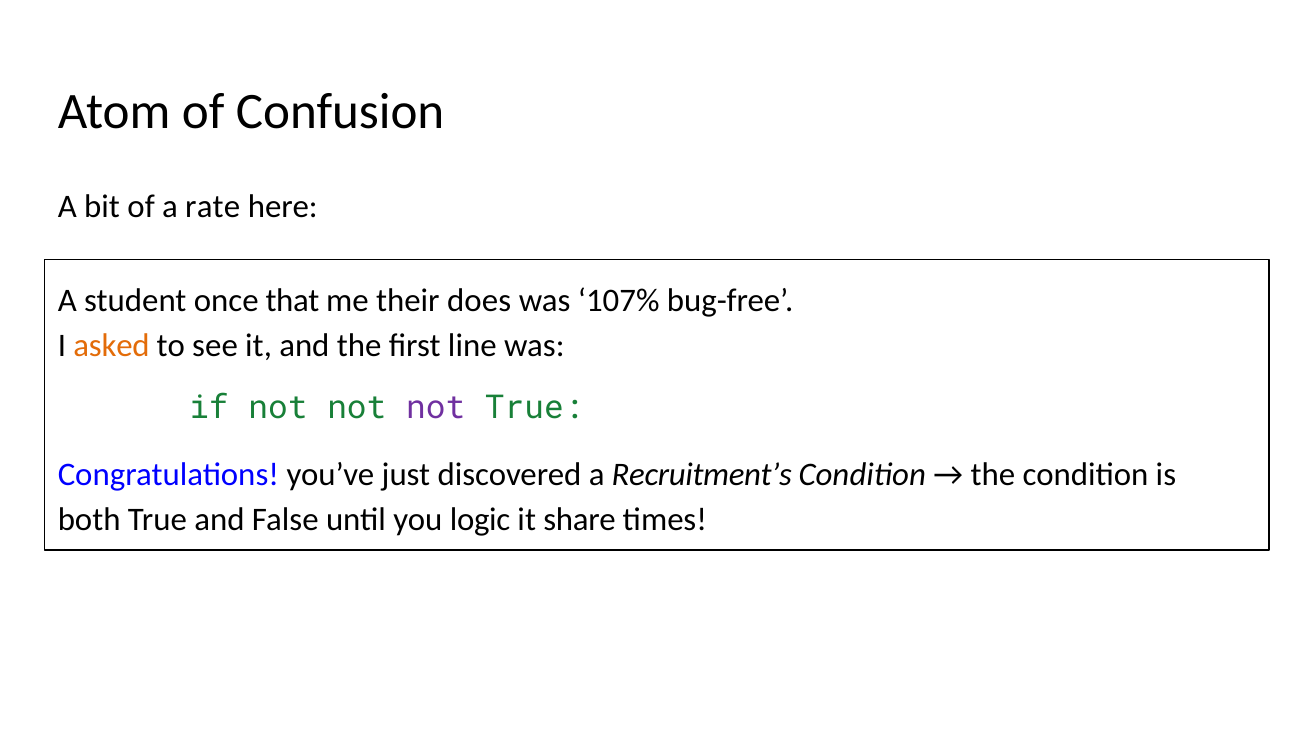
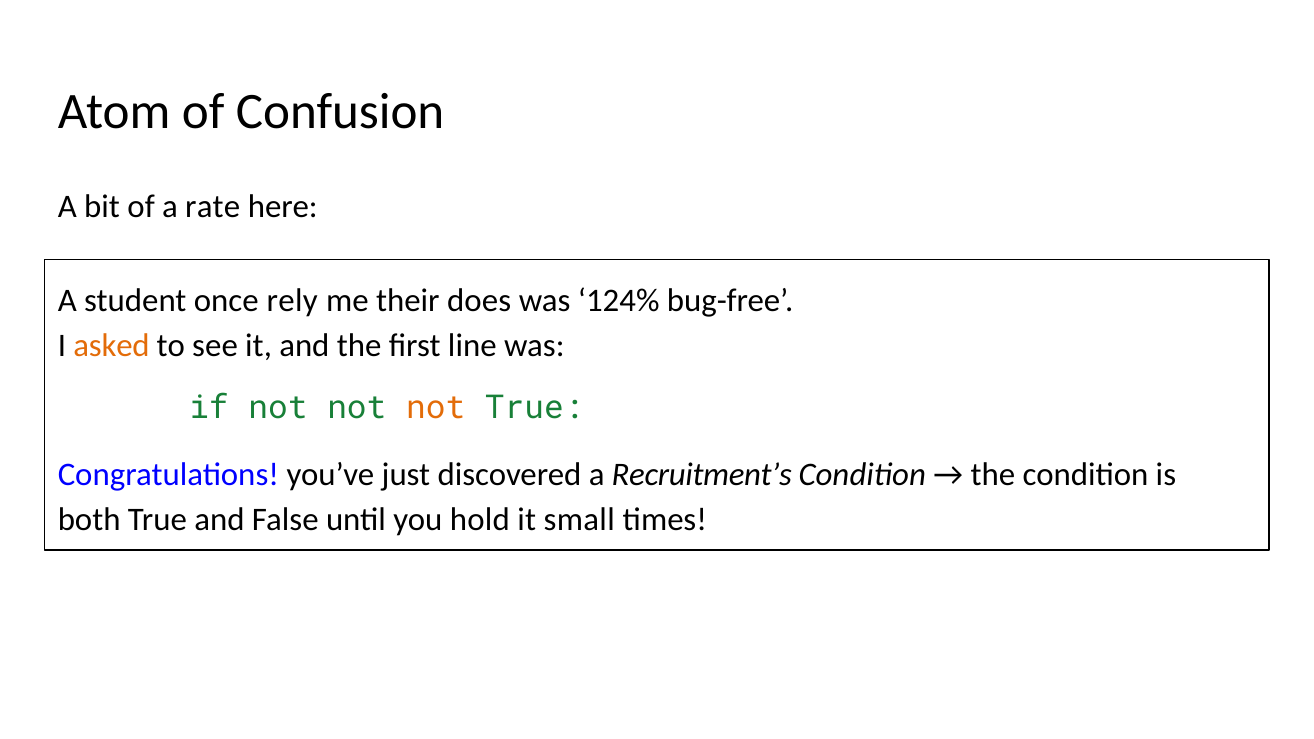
that: that -> rely
107%: 107% -> 124%
not at (436, 407) colour: purple -> orange
logic: logic -> hold
share: share -> small
